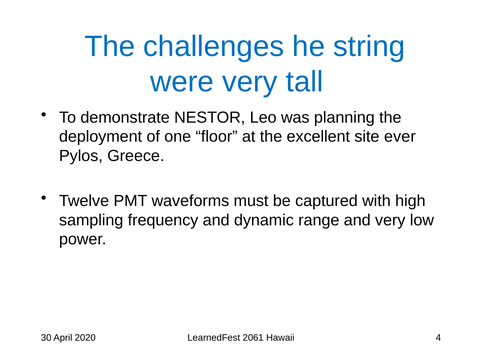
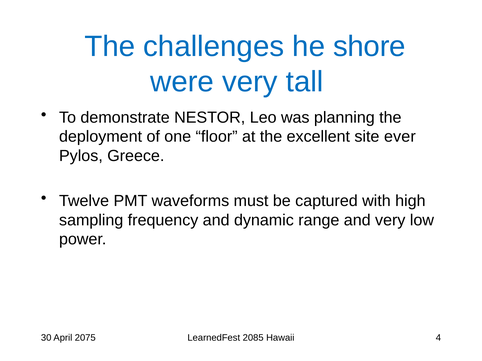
string: string -> shore
2020: 2020 -> 2075
2061: 2061 -> 2085
